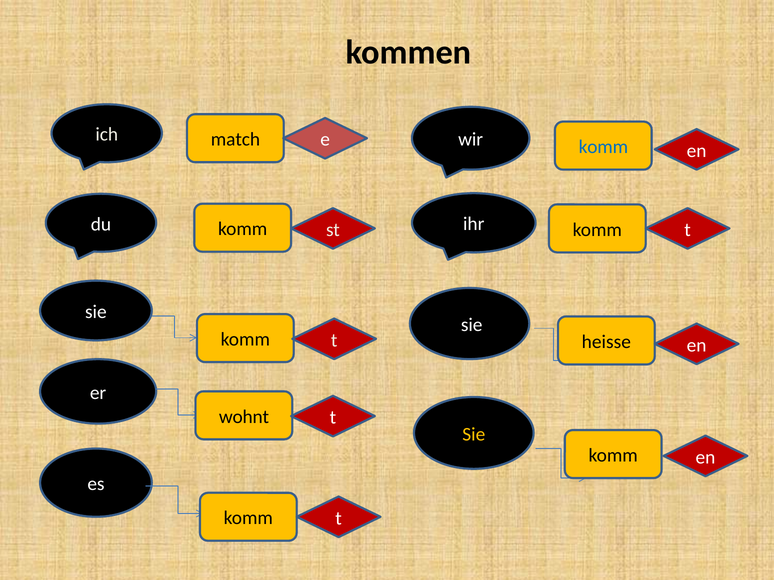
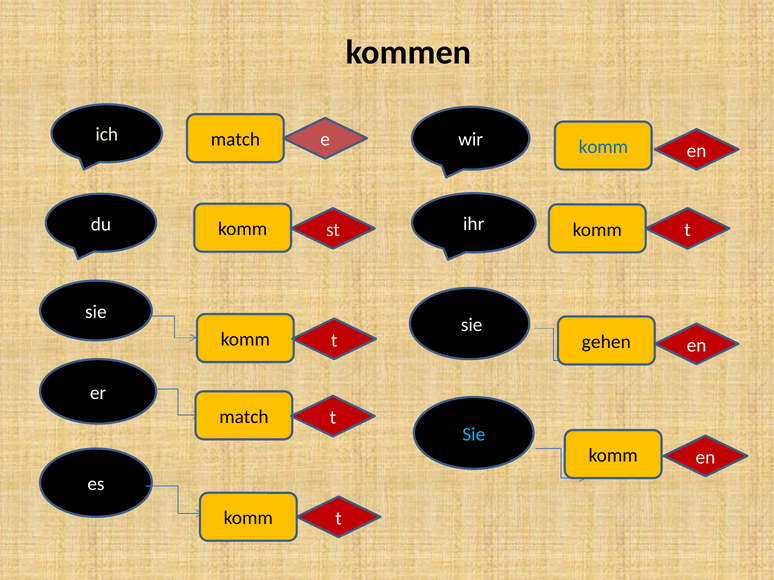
heisse: heisse -> gehen
wohnt at (244, 417): wohnt -> match
Sie at (474, 435) colour: yellow -> light blue
